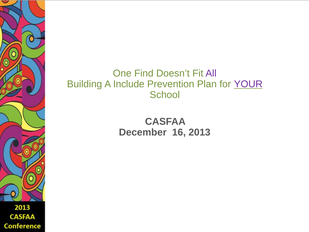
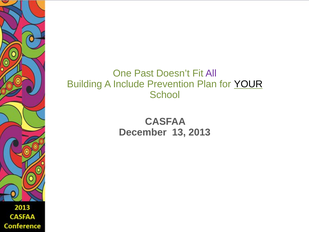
Find: Find -> Past
YOUR colour: purple -> black
16: 16 -> 13
